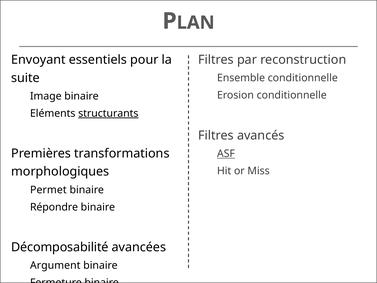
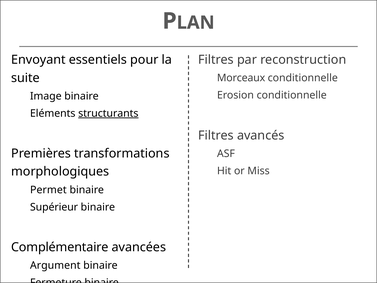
Ensemble: Ensemble -> Morceaux
ASF underline: present -> none
Répondre: Répondre -> Supérieur
Décomposabilité: Décomposabilité -> Complémentaire
